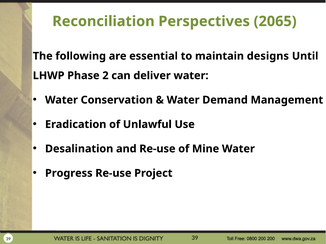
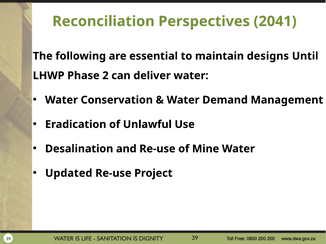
2065: 2065 -> 2041
Progress: Progress -> Updated
